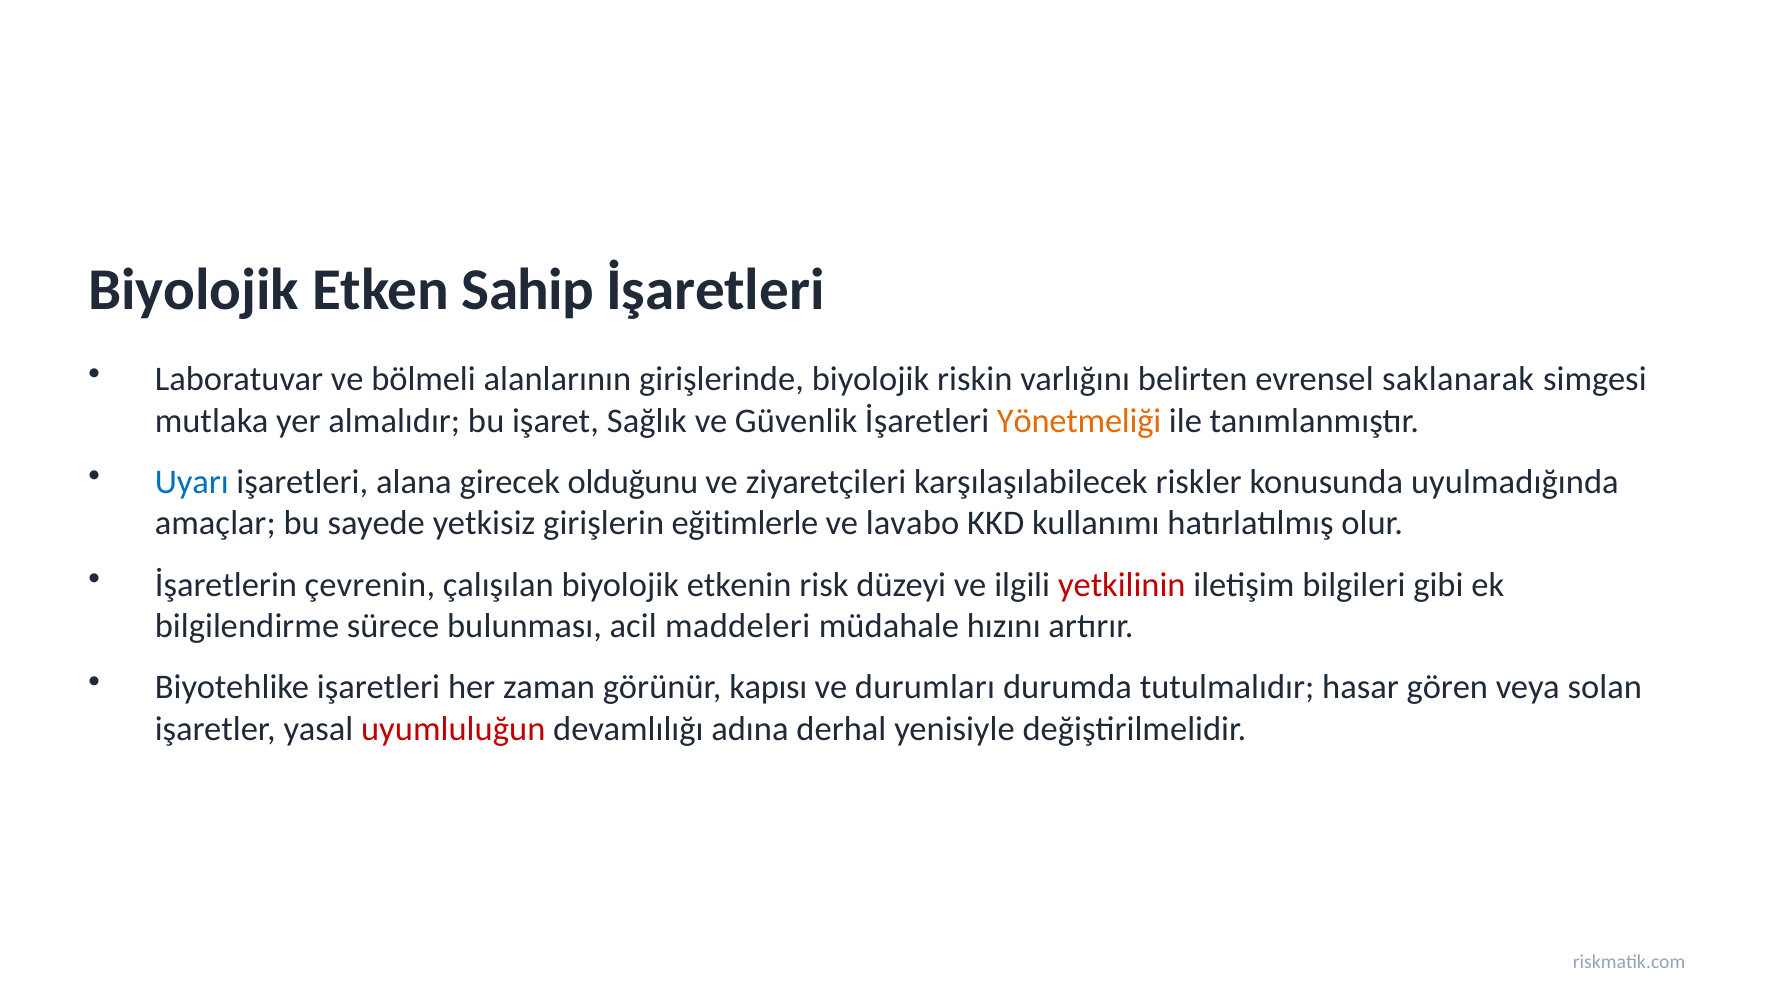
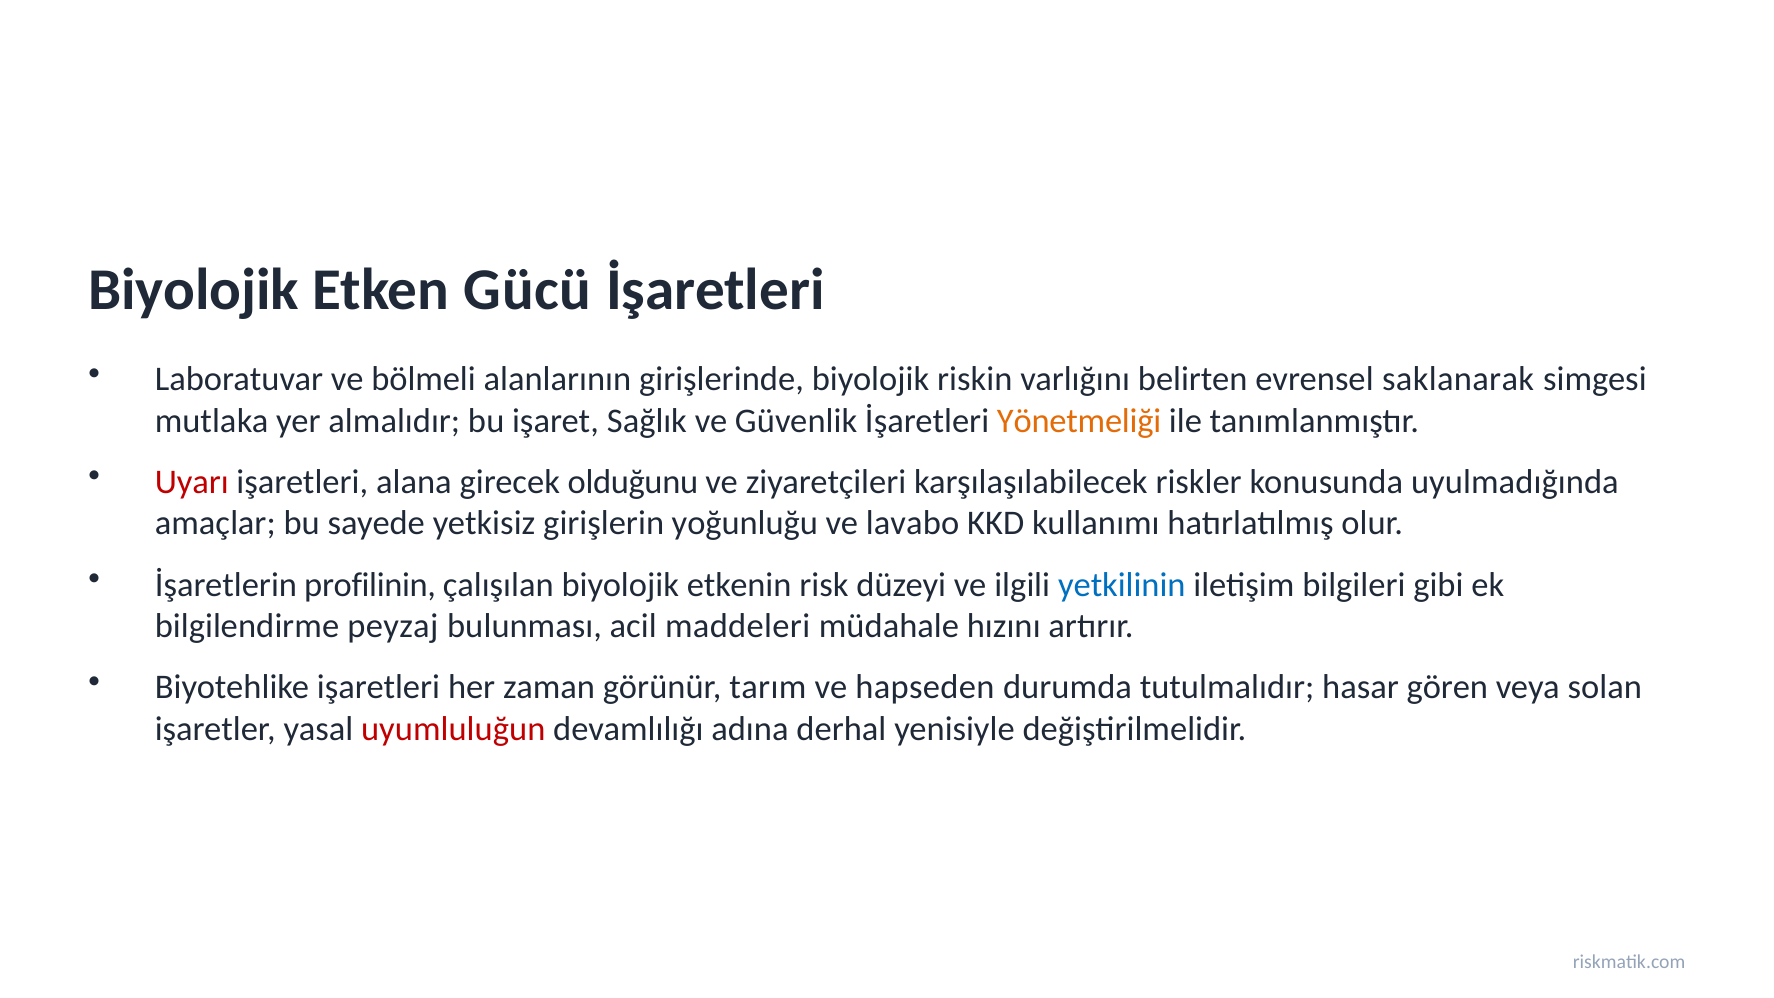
Sahip: Sahip -> Gücü
Uyarı colour: blue -> red
eğitimlerle: eğitimlerle -> yoğunluğu
çevrenin: çevrenin -> profilinin
yetkilinin colour: red -> blue
sürece: sürece -> peyzaj
kapısı: kapısı -> tarım
durumları: durumları -> hapseden
